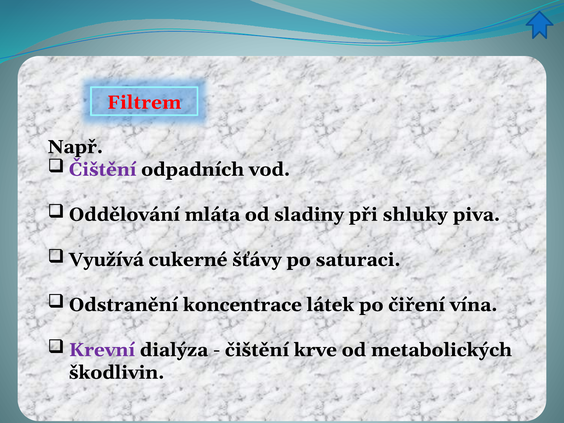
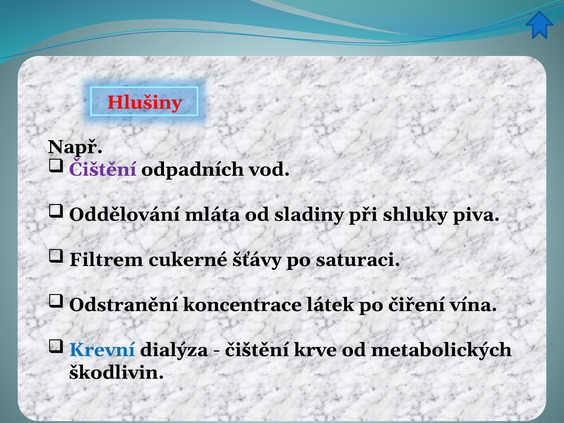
Filtrem: Filtrem -> Hlušiny
Využívá: Využívá -> Filtrem
Krevní colour: purple -> blue
